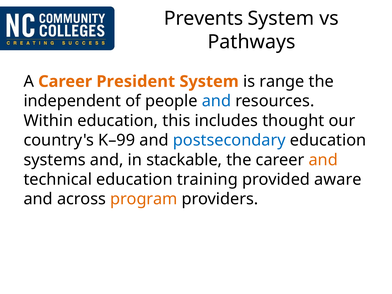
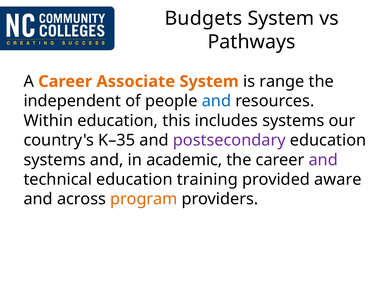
Prevents: Prevents -> Budgets
President: President -> Associate
includes thought: thought -> systems
K–99: K–99 -> K–35
postsecondary colour: blue -> purple
stackable: stackable -> academic
and at (323, 160) colour: orange -> purple
